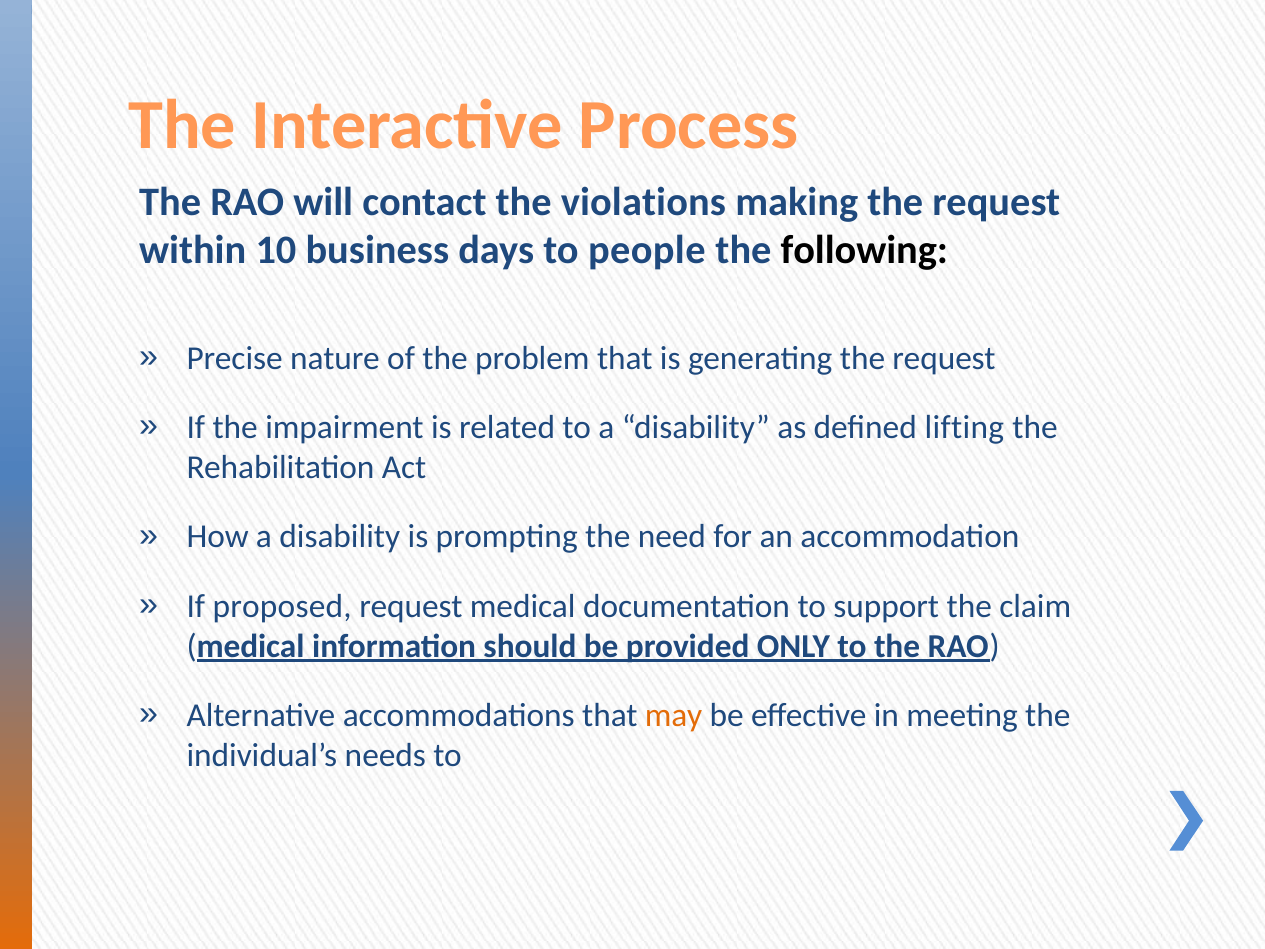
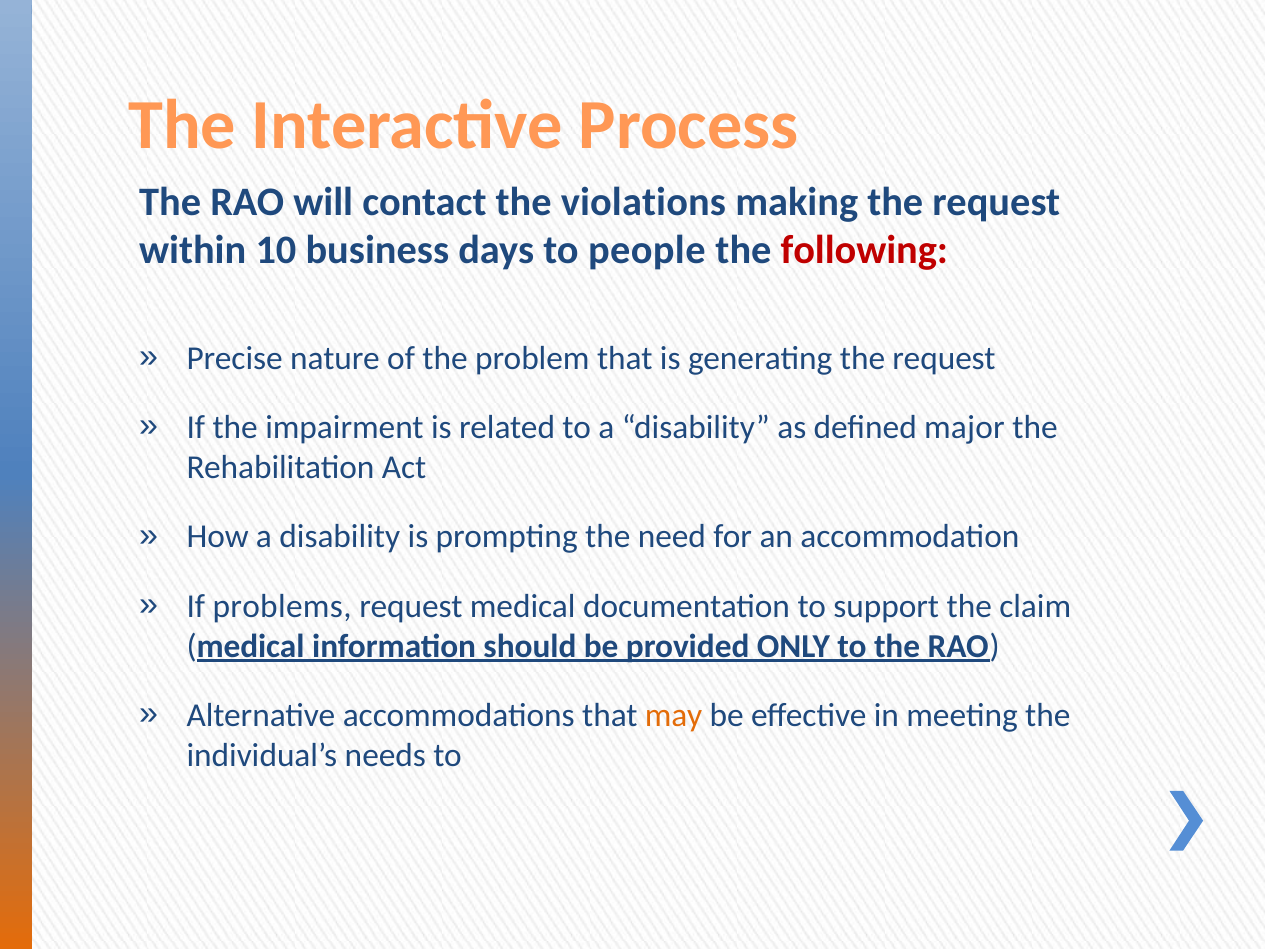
following colour: black -> red
lifting: lifting -> major
proposed: proposed -> problems
